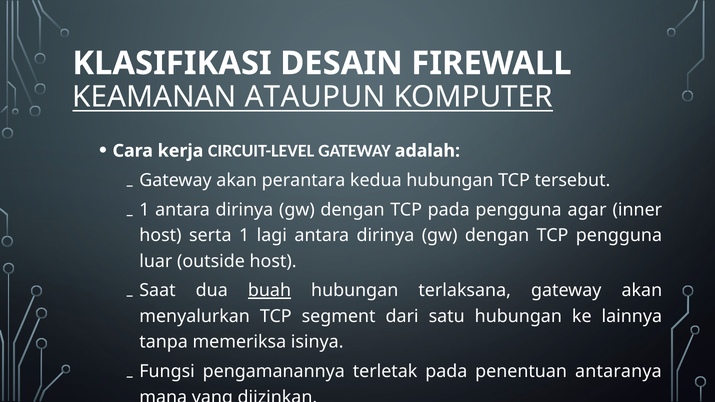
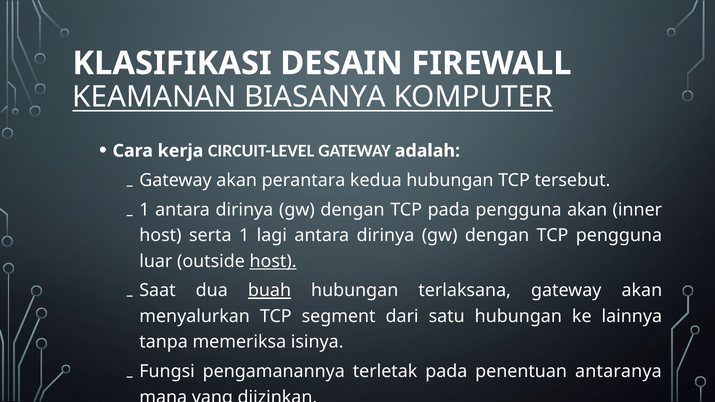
ATAUPUN: ATAUPUN -> BIASANYA
pengguna agar: agar -> akan
host at (273, 261) underline: none -> present
